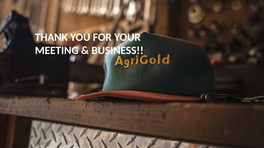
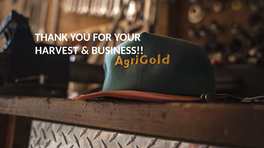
MEETING: MEETING -> HARVEST
